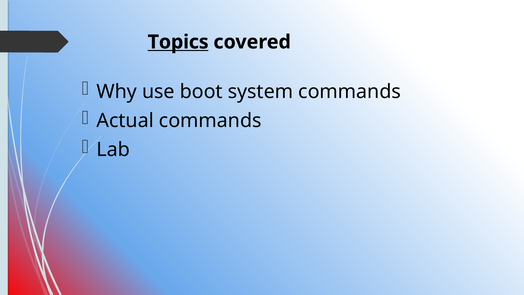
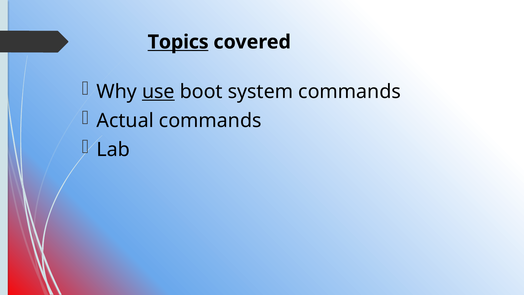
use underline: none -> present
